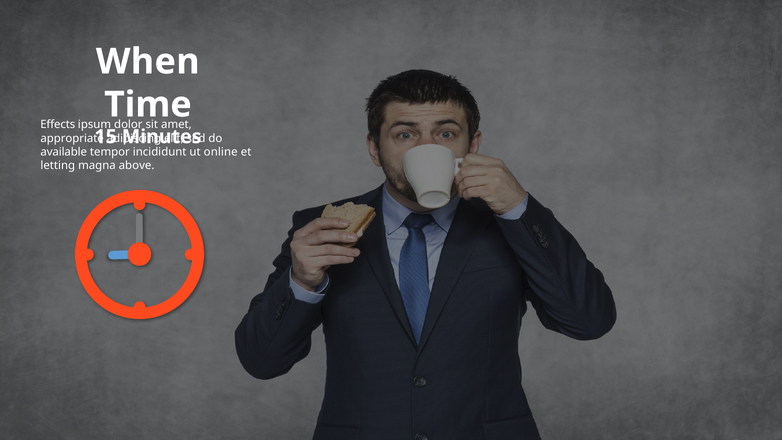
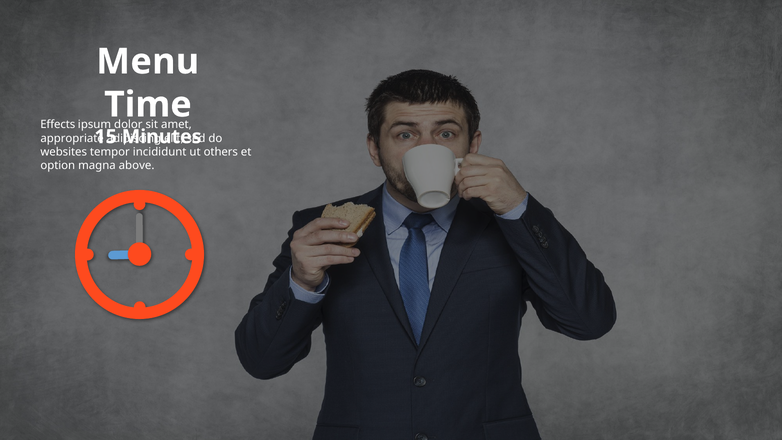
When: When -> Menu
available: available -> websites
online: online -> others
letting: letting -> option
